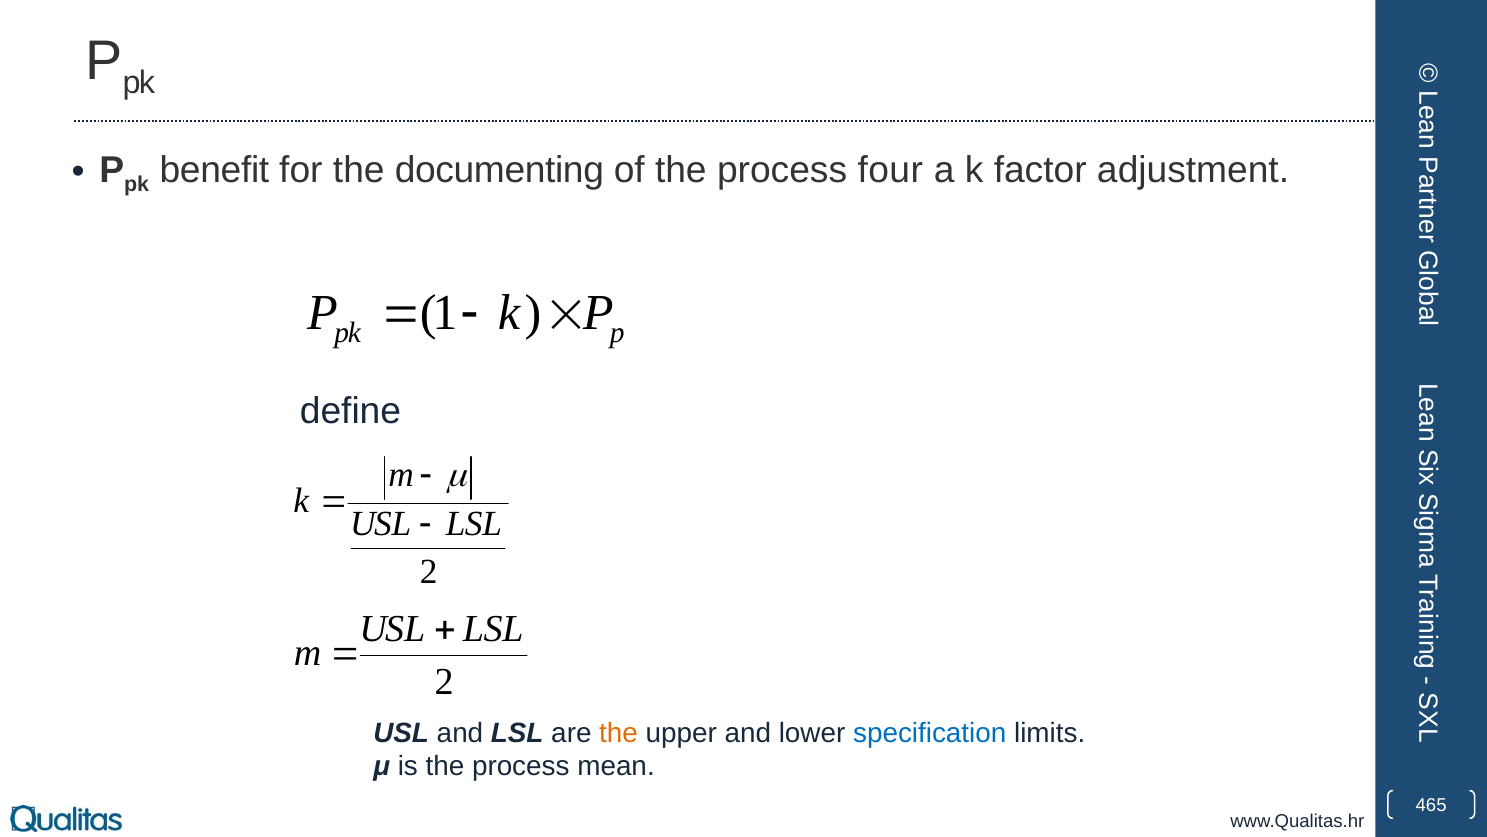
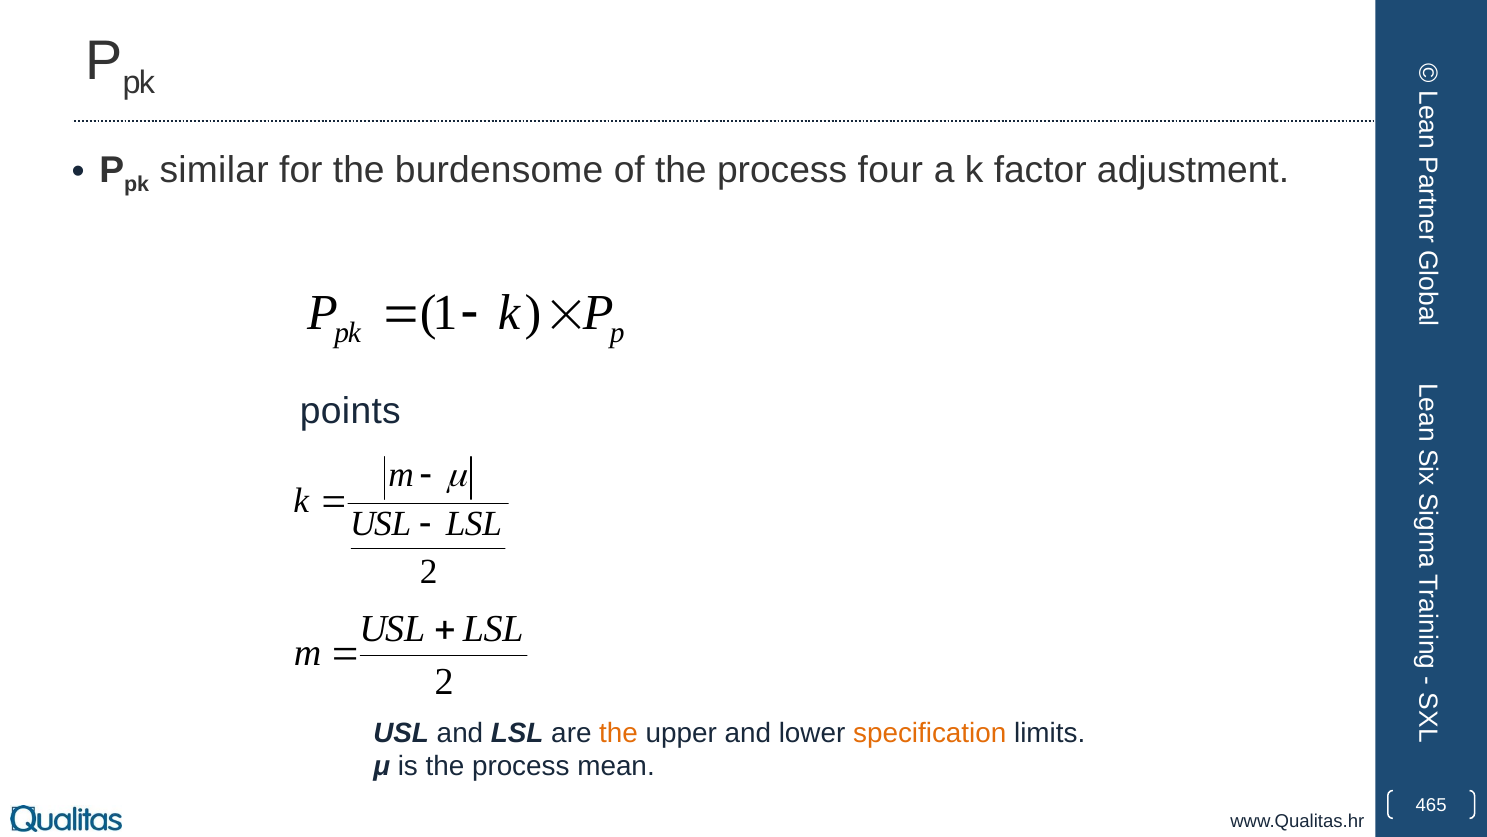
benefit: benefit -> similar
documenting: documenting -> burdensome
define: define -> points
specification colour: blue -> orange
